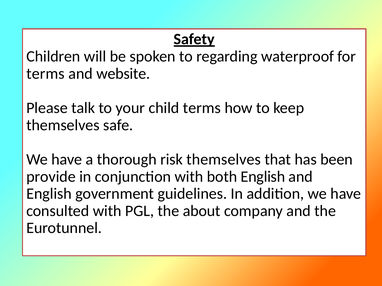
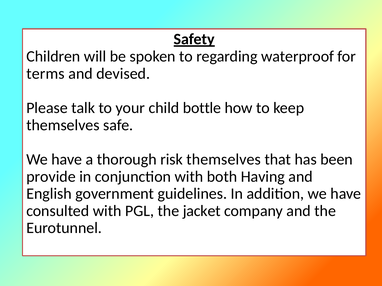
website: website -> devised
child terms: terms -> bottle
both English: English -> Having
about: about -> jacket
